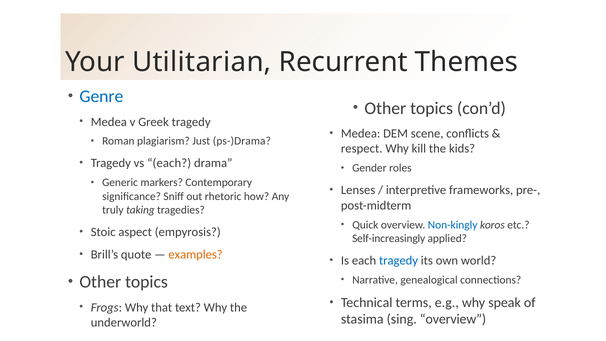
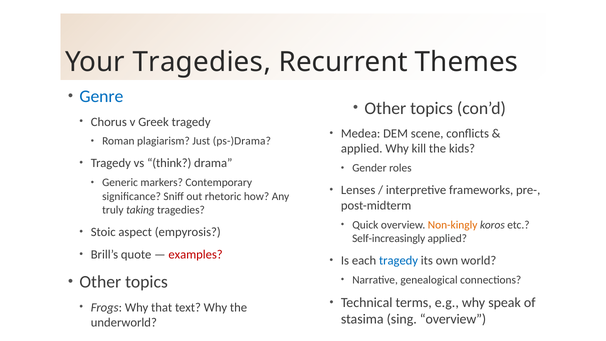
Your Utilitarian: Utilitarian -> Tragedies
Medea at (109, 122): Medea -> Chorus
respect at (362, 149): respect -> applied
vs each: each -> think
Non-kingly colour: blue -> orange
examples colour: orange -> red
